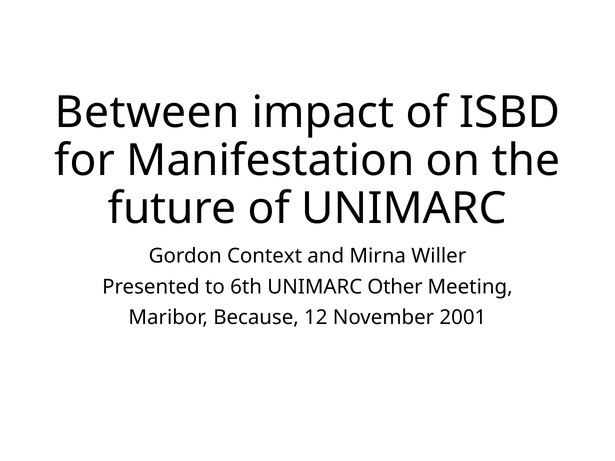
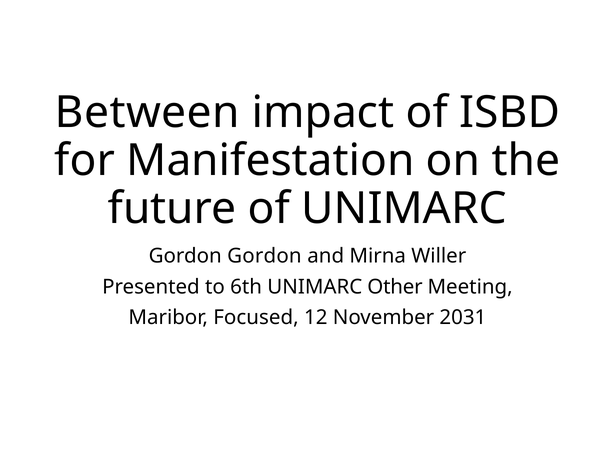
Gordon Context: Context -> Gordon
Because: Because -> Focused
2001: 2001 -> 2031
